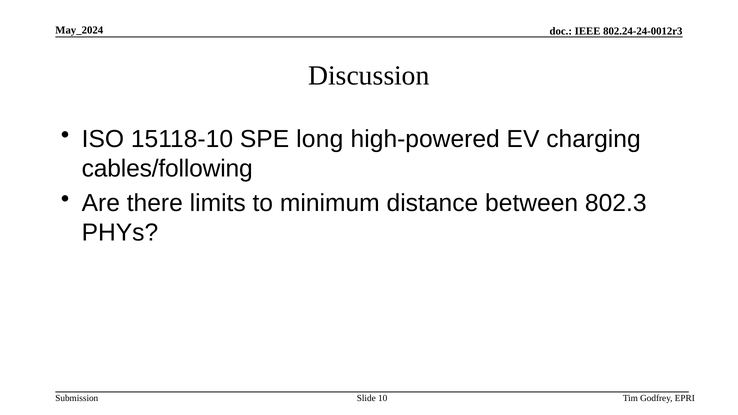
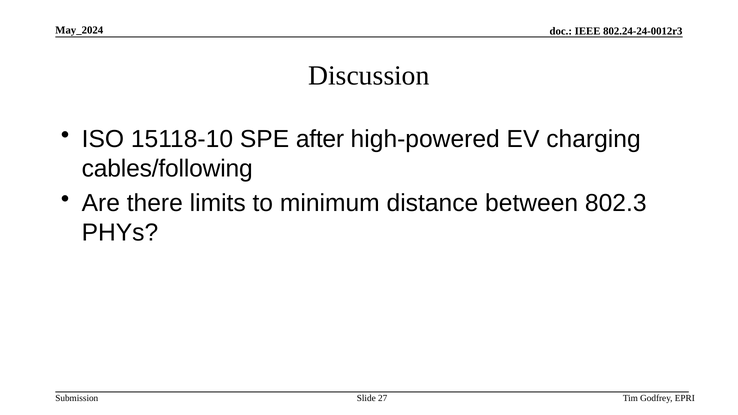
long: long -> after
10: 10 -> 27
